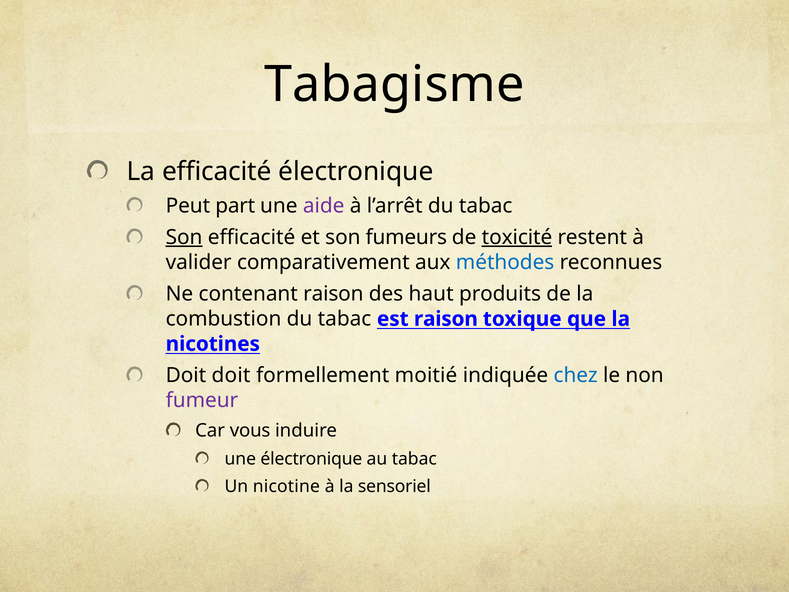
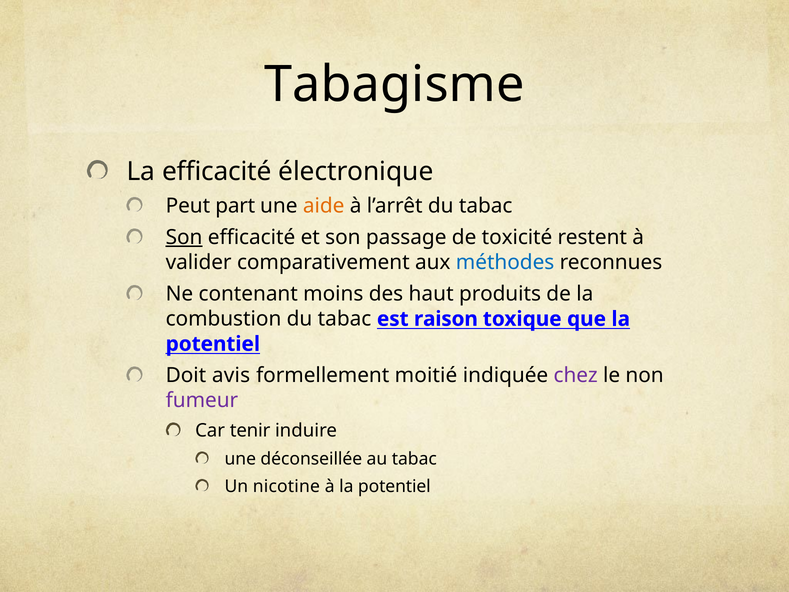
aide colour: purple -> orange
fumeurs: fumeurs -> passage
toxicité underline: present -> none
contenant raison: raison -> moins
nicotines at (213, 344): nicotines -> potentiel
Doit doit: doit -> avis
chez colour: blue -> purple
vous: vous -> tenir
une électronique: électronique -> déconseillée
à la sensoriel: sensoriel -> potentiel
